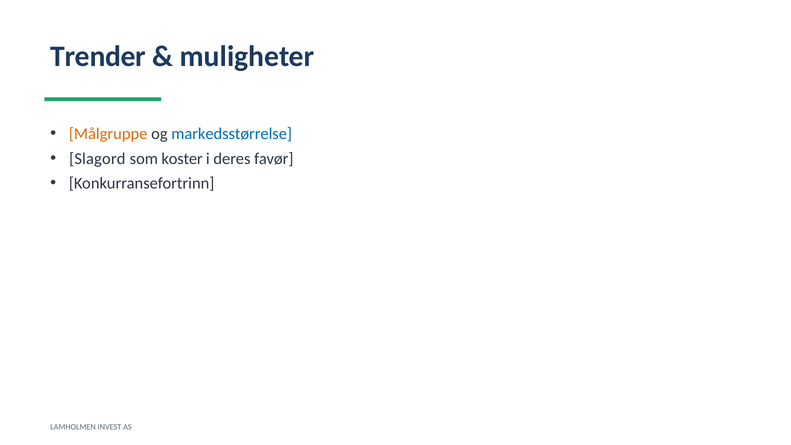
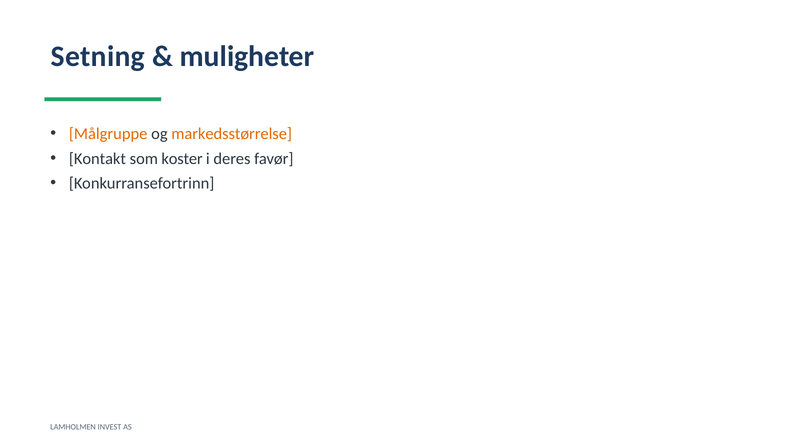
Trender: Trender -> Setning
markedsstørrelse colour: blue -> orange
Slagord: Slagord -> Kontakt
